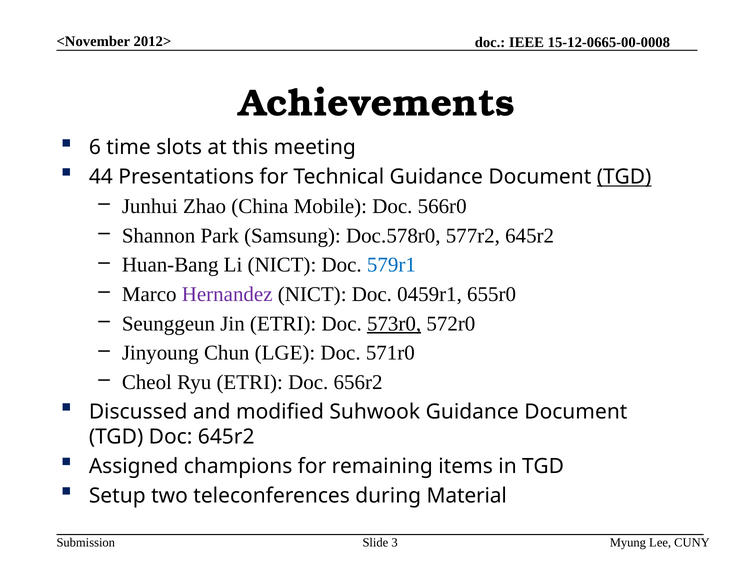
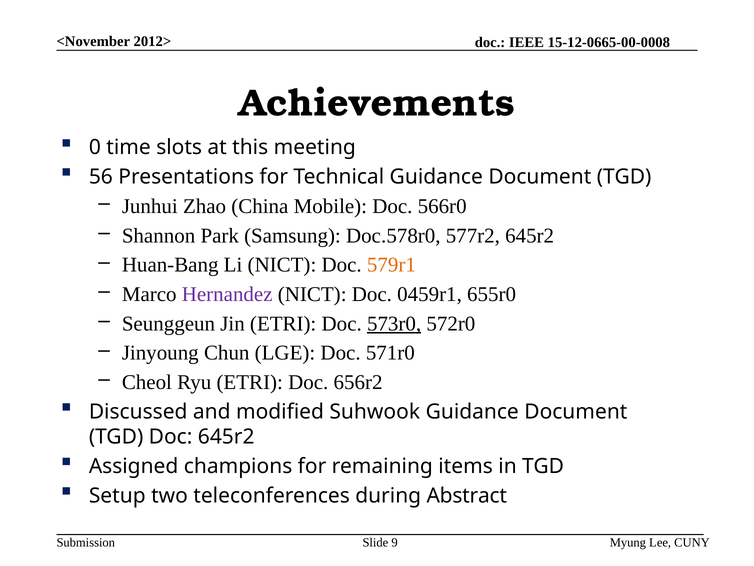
6: 6 -> 0
44: 44 -> 56
TGD at (624, 177) underline: present -> none
579r1 colour: blue -> orange
Material: Material -> Abstract
3: 3 -> 9
